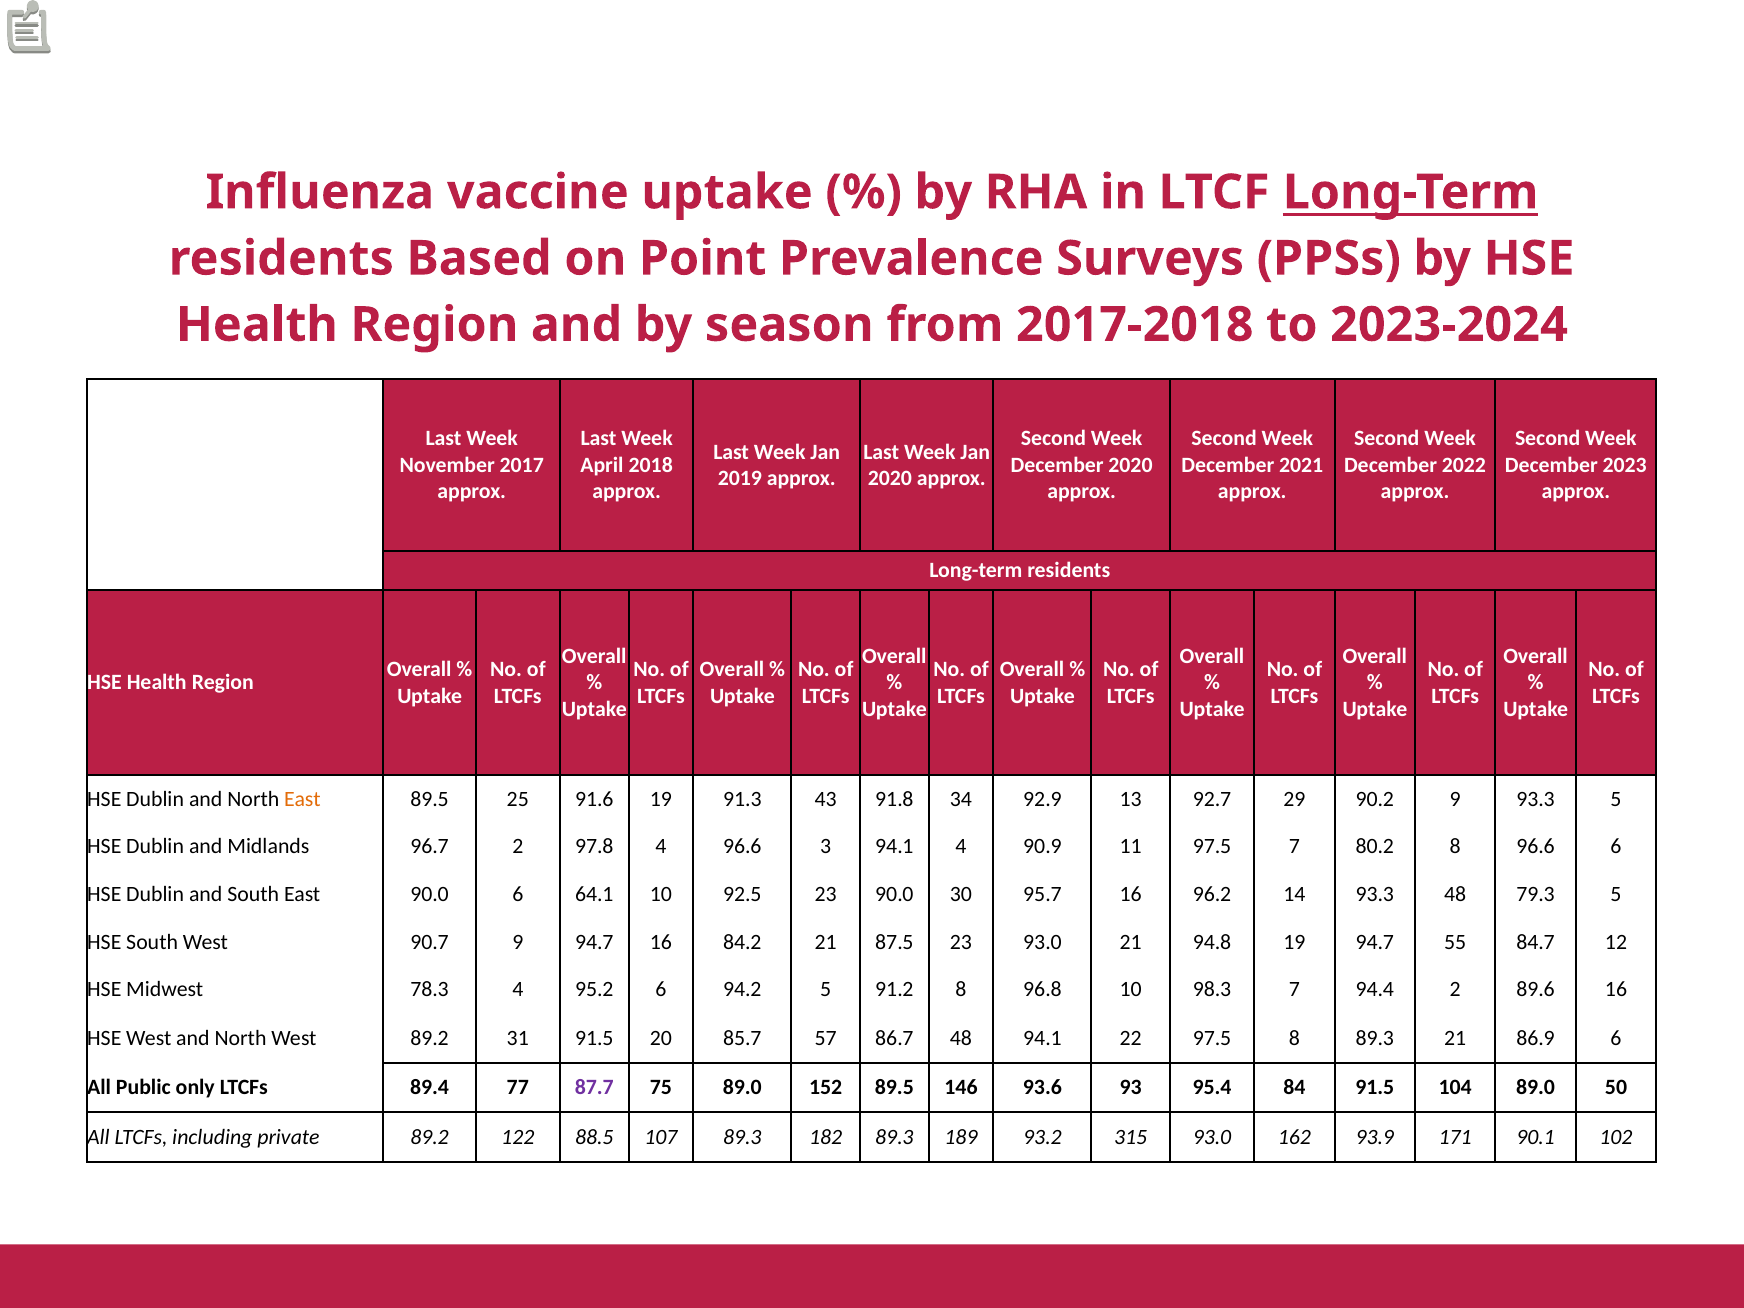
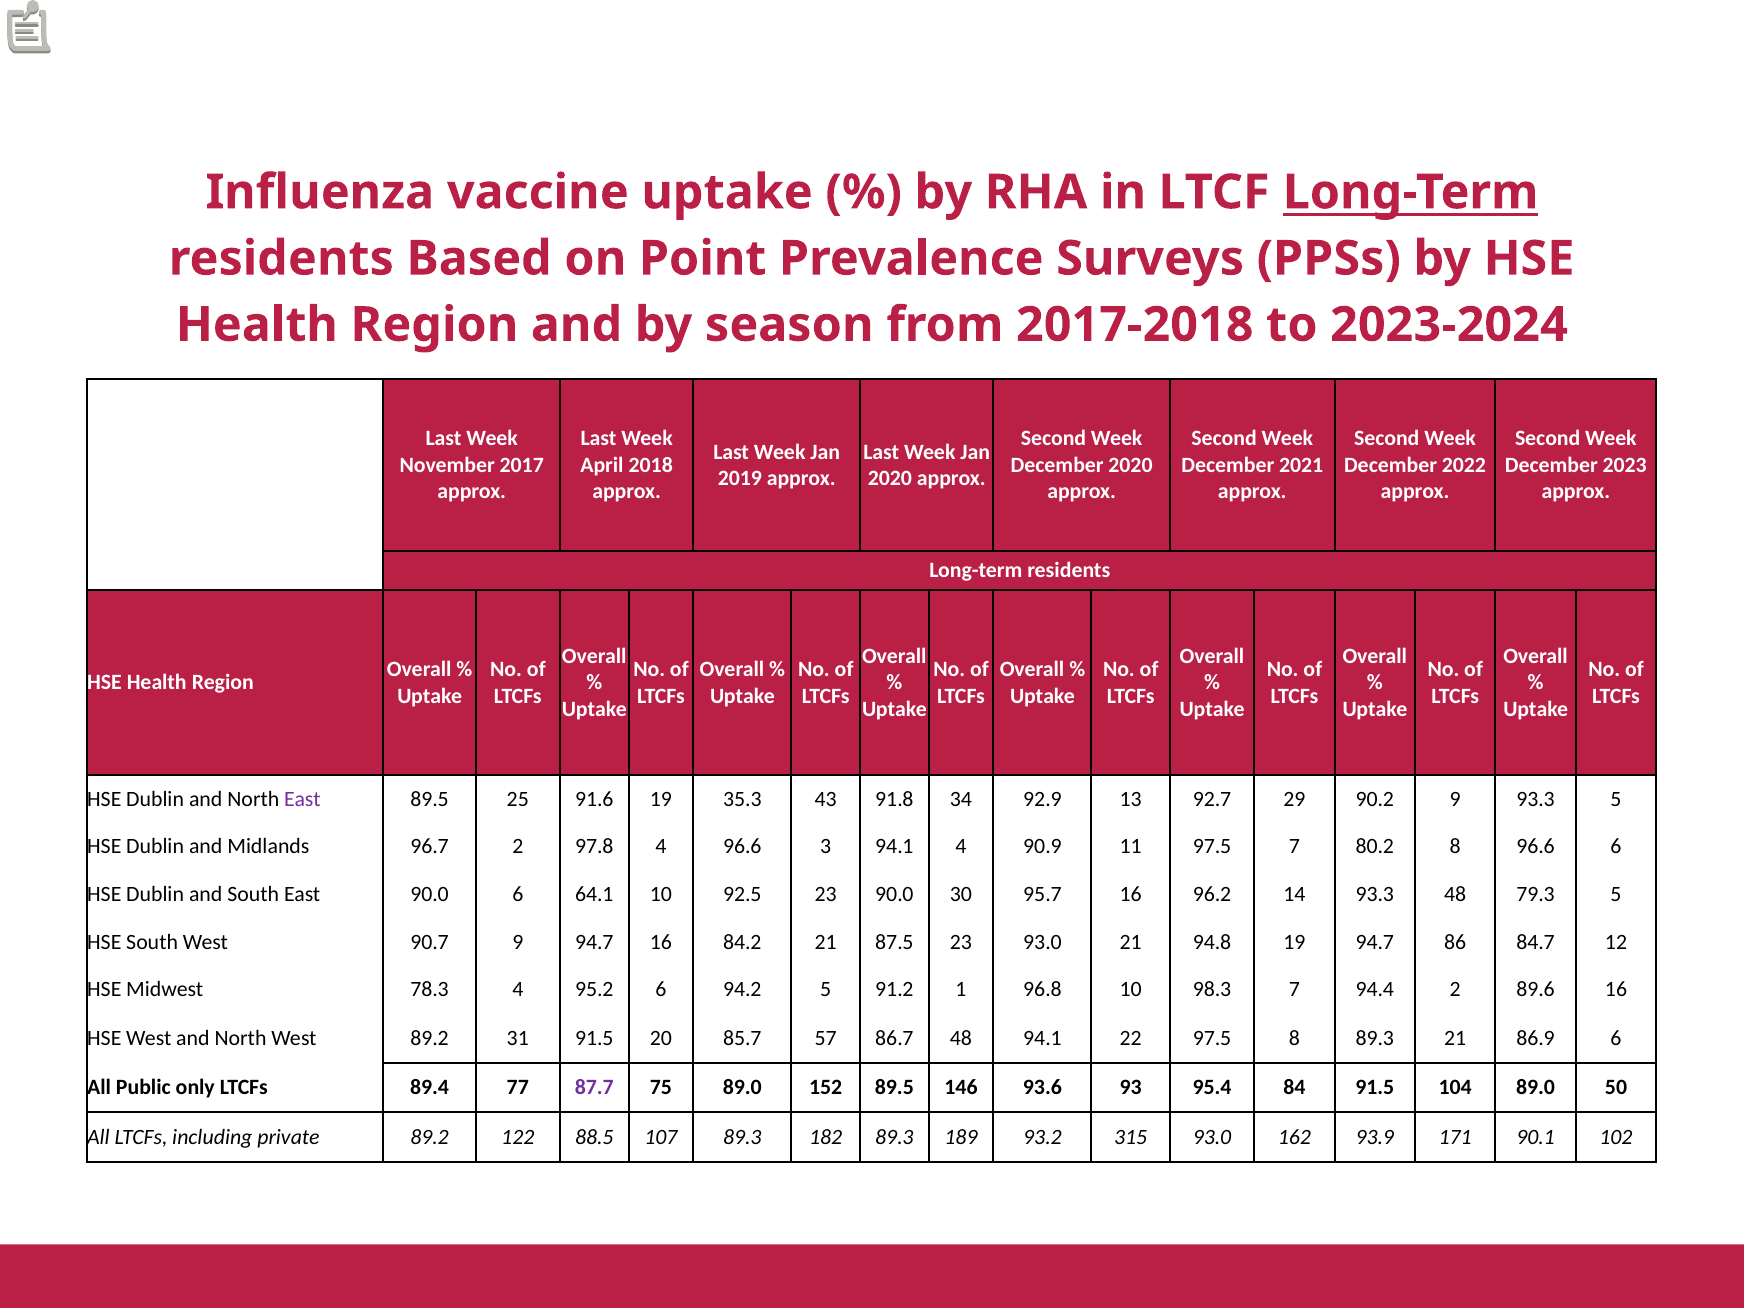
East at (302, 799) colour: orange -> purple
91.3: 91.3 -> 35.3
55: 55 -> 86
91.2 8: 8 -> 1
